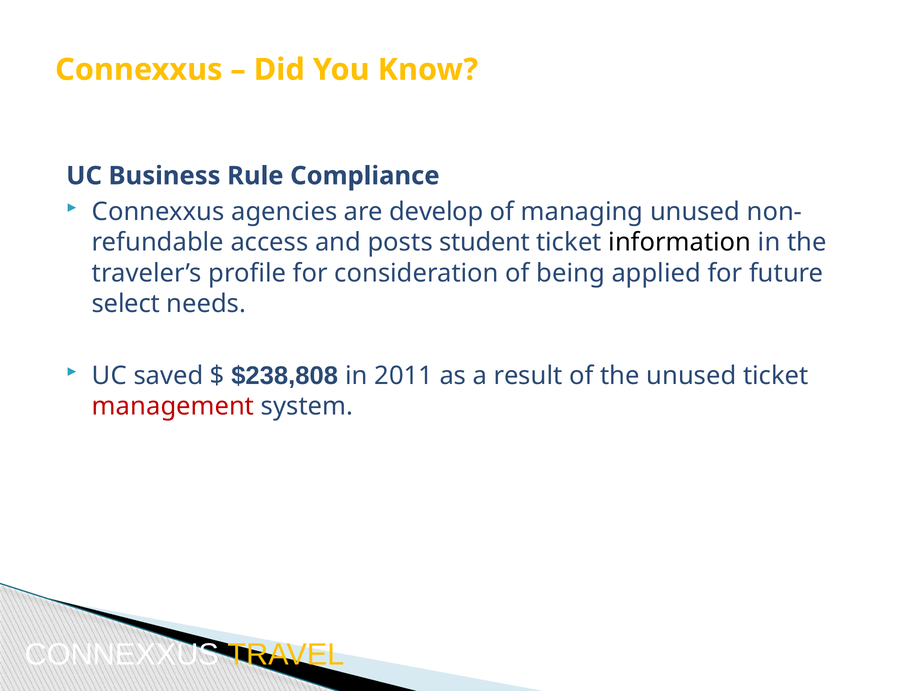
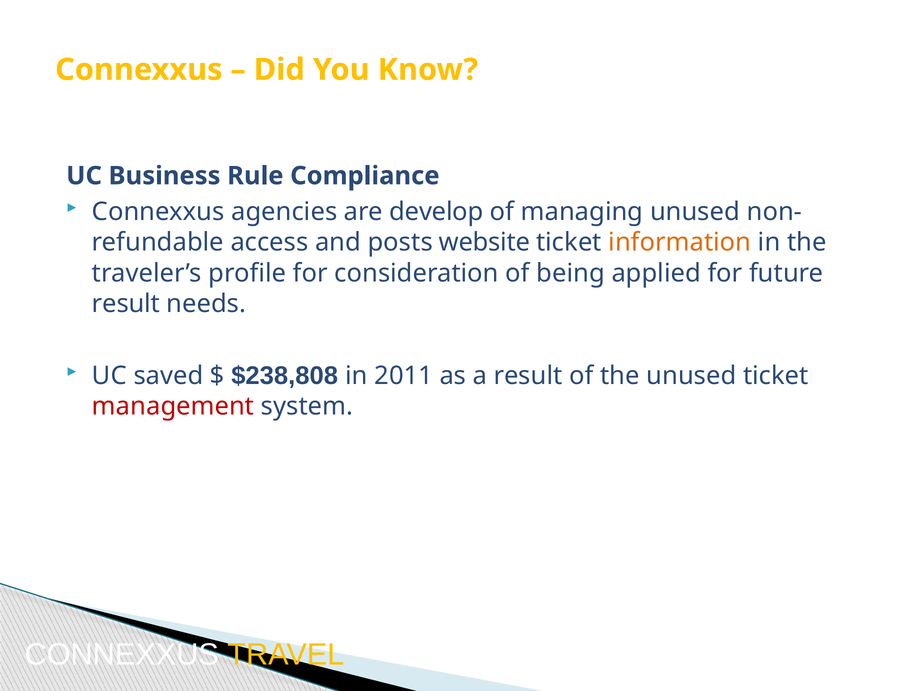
student: student -> website
information colour: black -> orange
select at (126, 304): select -> result
